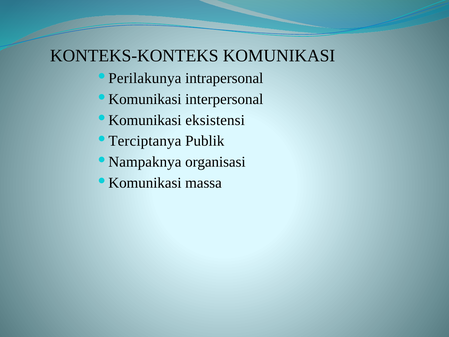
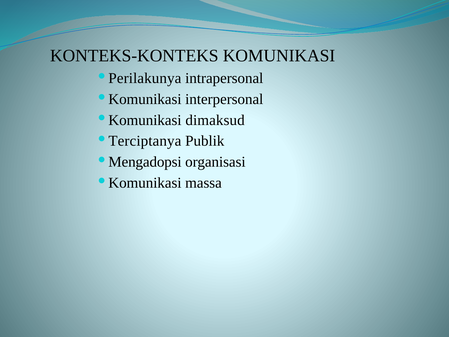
eksistensi: eksistensi -> dimaksud
Nampaknya: Nampaknya -> Mengadopsi
